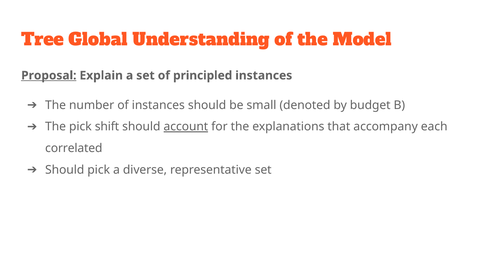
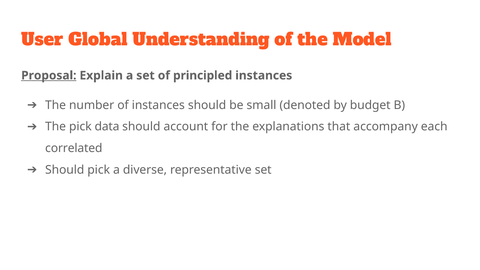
Tree: Tree -> User
shift: shift -> data
account underline: present -> none
